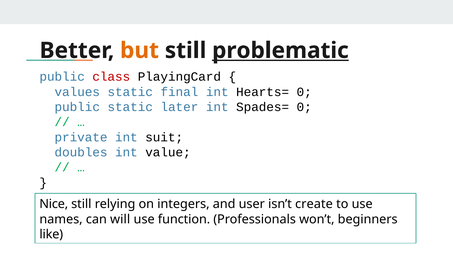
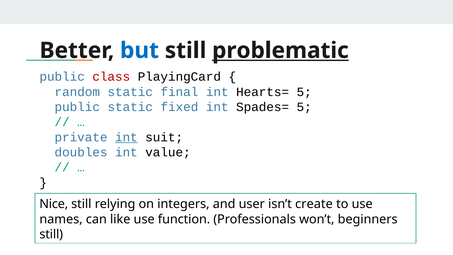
but colour: orange -> blue
values: values -> random
Hearts= 0: 0 -> 5
later: later -> fixed
Spades= 0: 0 -> 5
int at (126, 137) underline: none -> present
will: will -> like
like at (51, 234): like -> still
